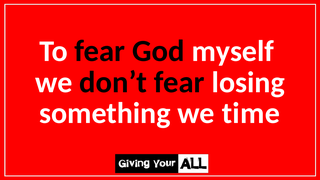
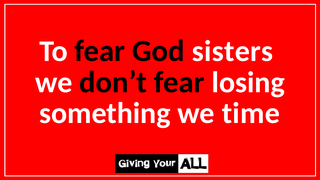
myself: myself -> sisters
